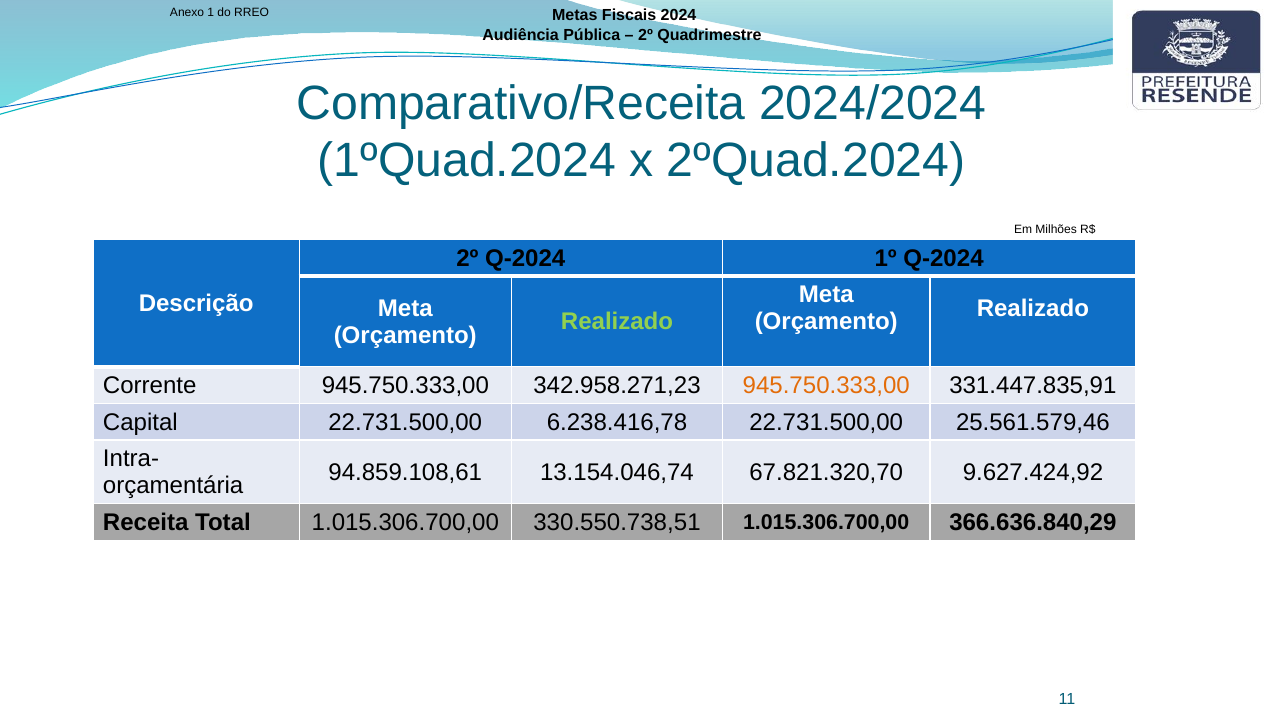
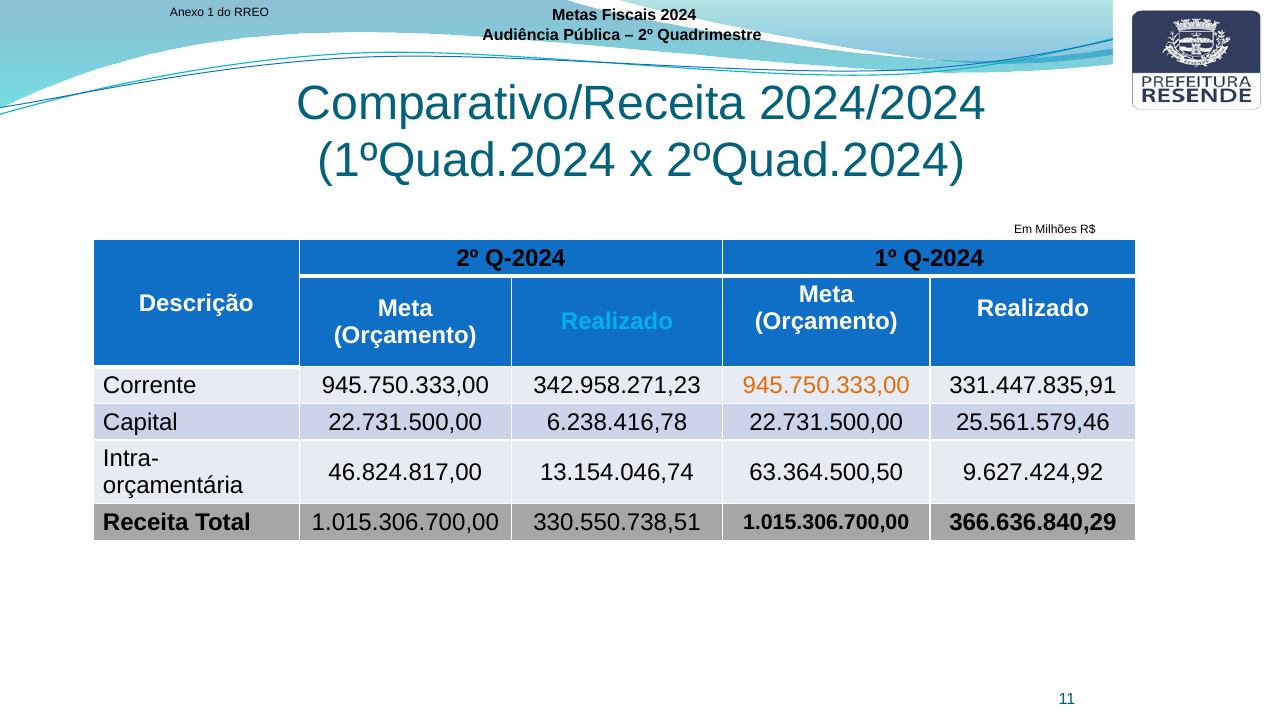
Realizado at (617, 322) colour: light green -> light blue
94.859.108,61: 94.859.108,61 -> 46.824.817,00
67.821.320,70: 67.821.320,70 -> 63.364.500,50
